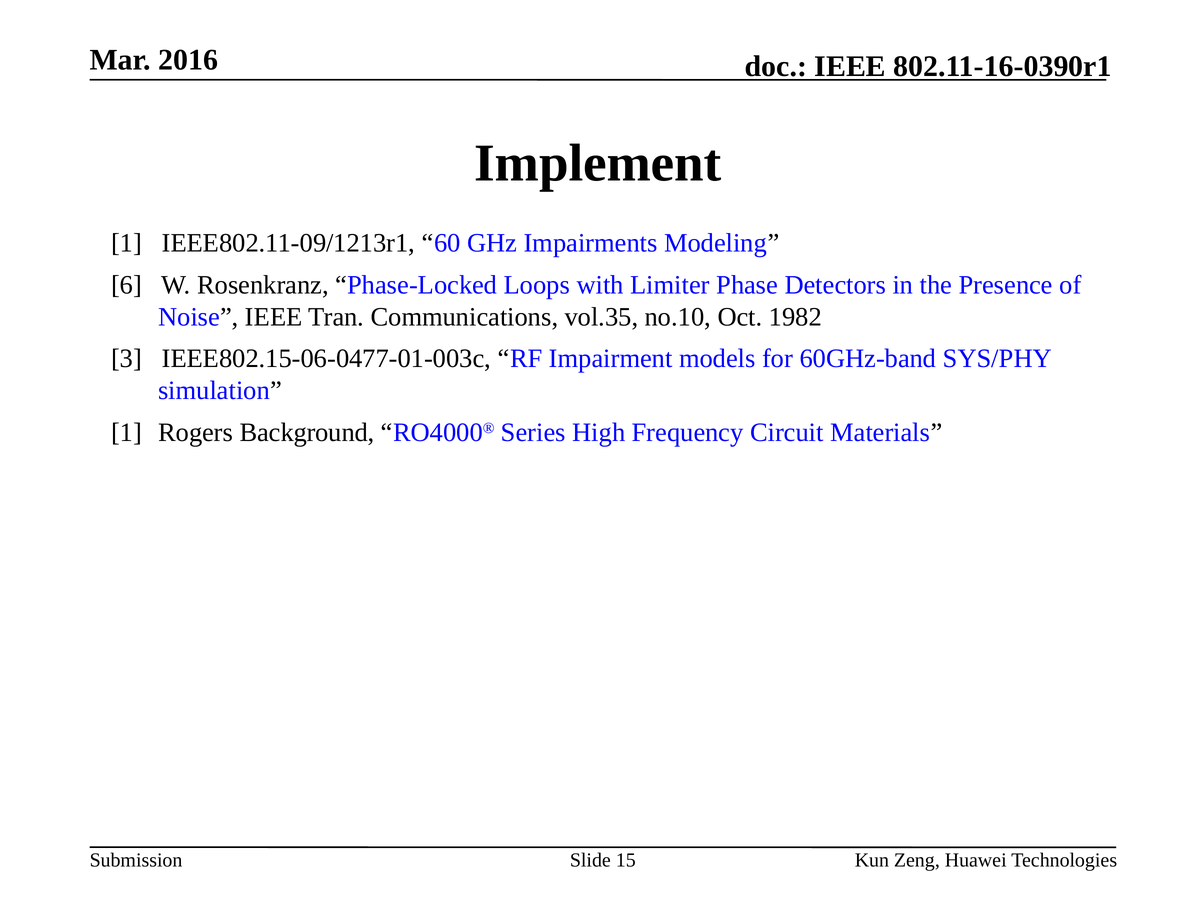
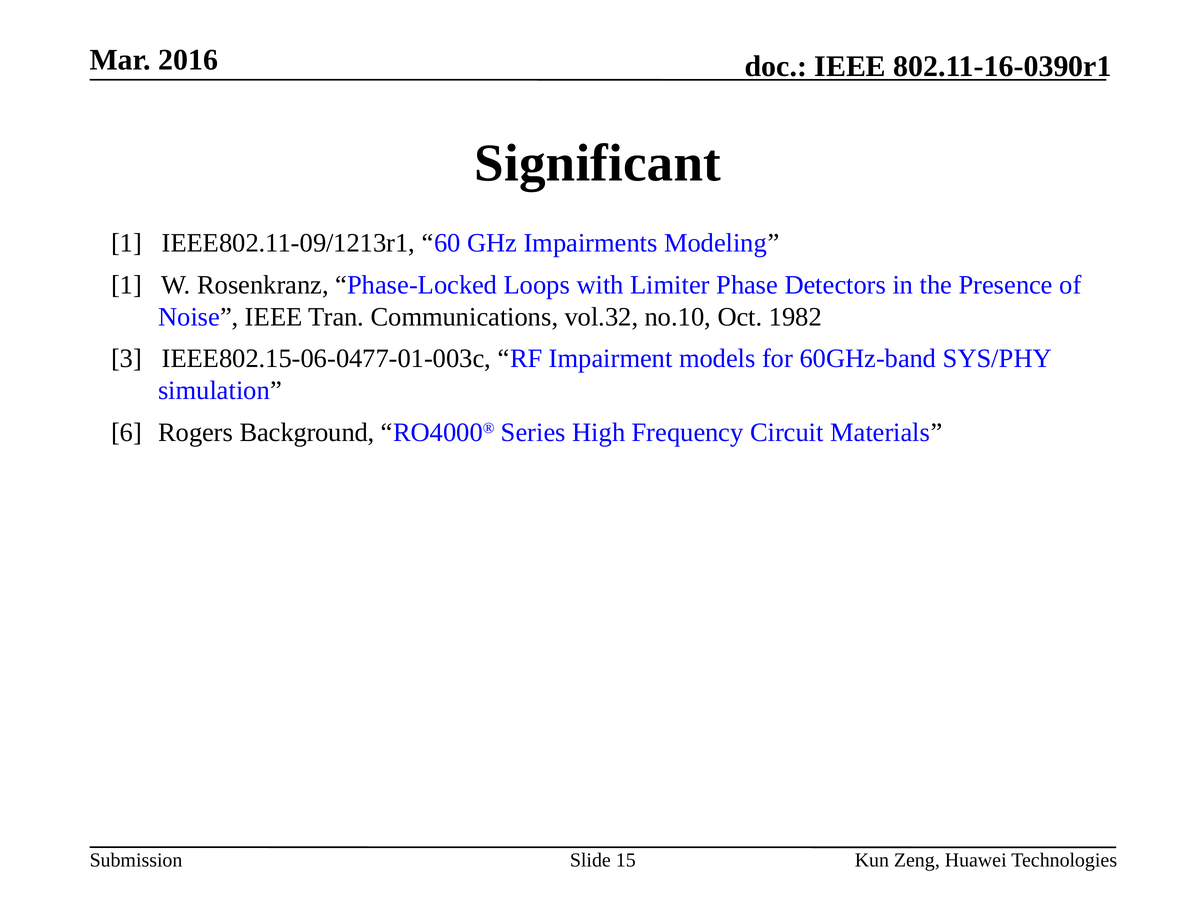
Implement: Implement -> Significant
6 at (127, 285): 6 -> 1
vol.35: vol.35 -> vol.32
1 at (127, 432): 1 -> 6
